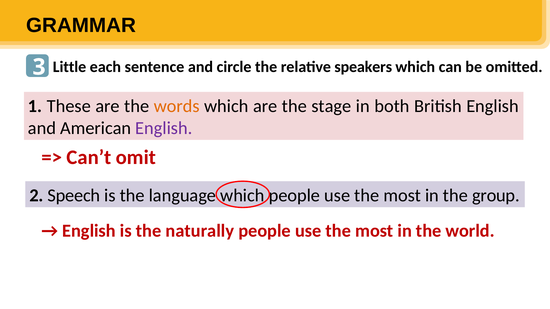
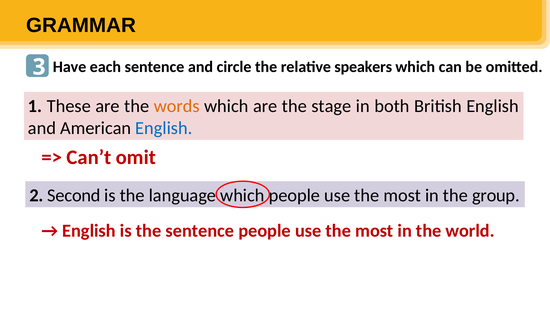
Little: Little -> Have
English at (164, 128) colour: purple -> blue
Speech: Speech -> Second
the naturally: naturally -> sentence
